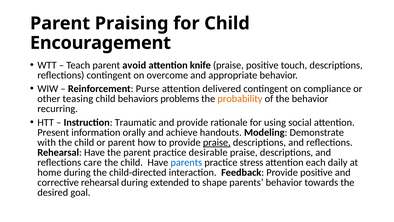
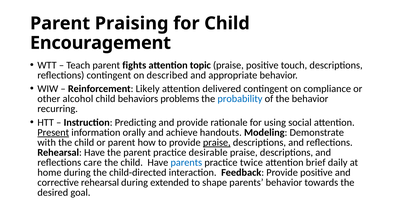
avoid: avoid -> fights
knife: knife -> topic
overcome: overcome -> described
Purse: Purse -> Likely
teasing: teasing -> alcohol
probability colour: orange -> blue
Traumatic: Traumatic -> Predicting
Present underline: none -> present
stress: stress -> twice
each: each -> brief
